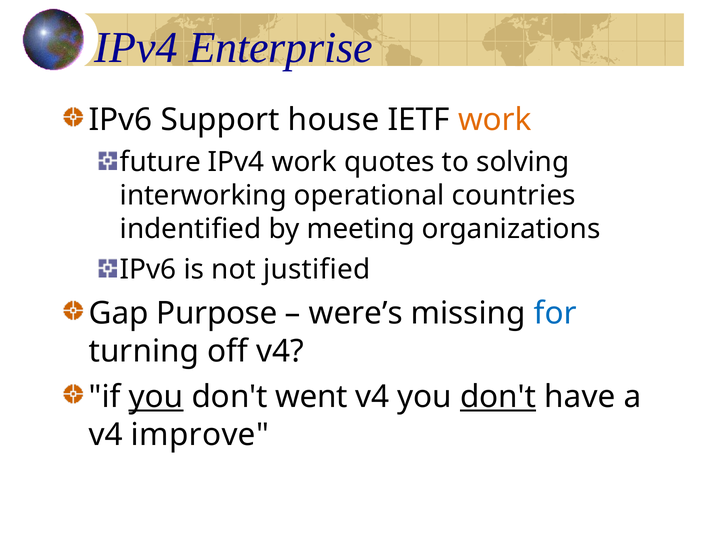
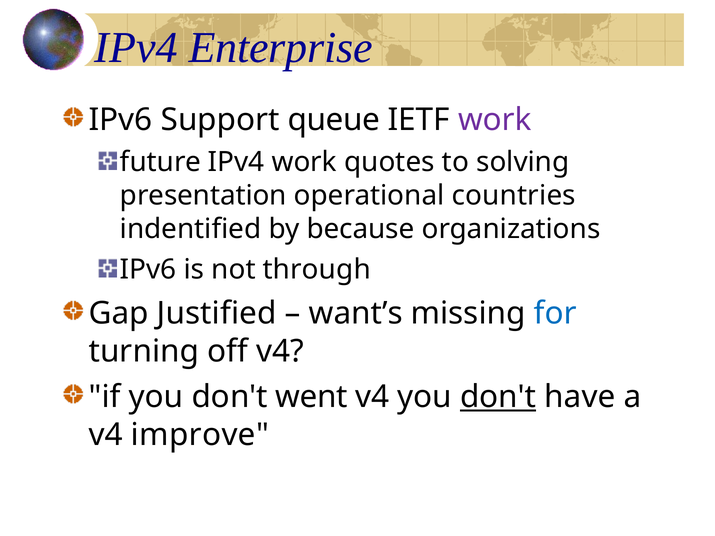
house: house -> queue
work at (495, 120) colour: orange -> purple
interworking: interworking -> presentation
meeting: meeting -> because
justified: justified -> through
Purpose: Purpose -> Justified
were’s: were’s -> want’s
you at (156, 397) underline: present -> none
